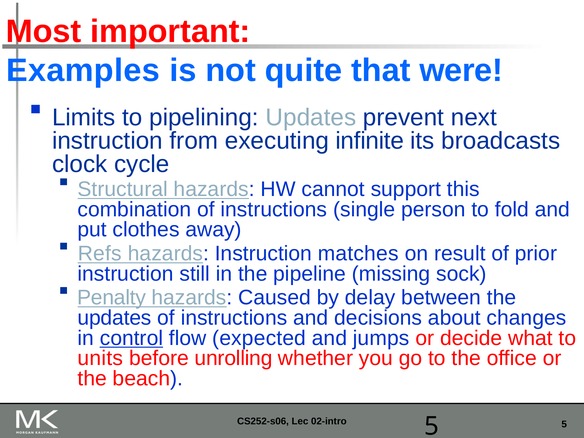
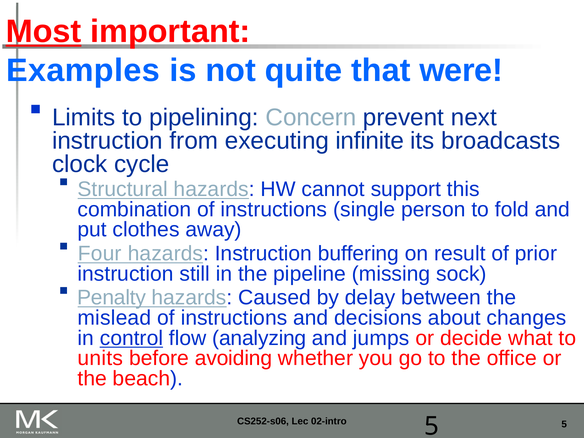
Most underline: none -> present
pipelining Updates: Updates -> Concern
Refs: Refs -> Four
matches: matches -> buffering
updates at (115, 318): updates -> mislead
expected: expected -> analyzing
unrolling: unrolling -> avoiding
